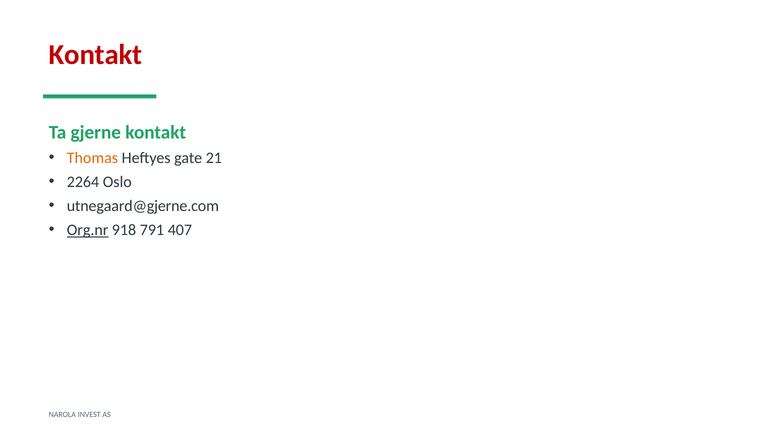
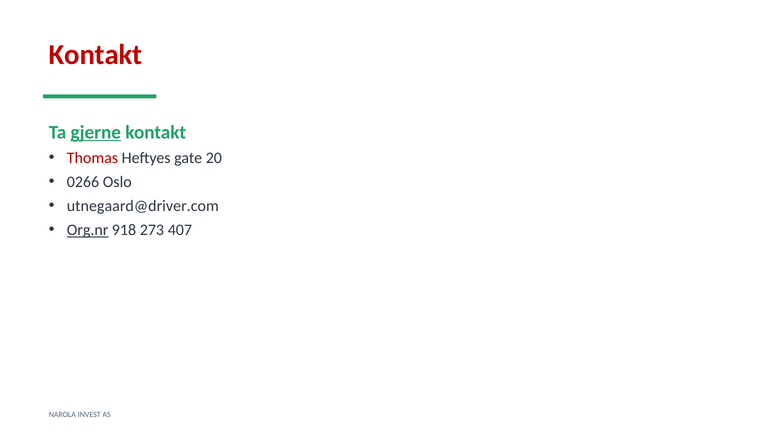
gjerne underline: none -> present
Thomas colour: orange -> red
21: 21 -> 20
2264: 2264 -> 0266
utnegaard@gjerne.com: utnegaard@gjerne.com -> utnegaard@driver.com
791: 791 -> 273
